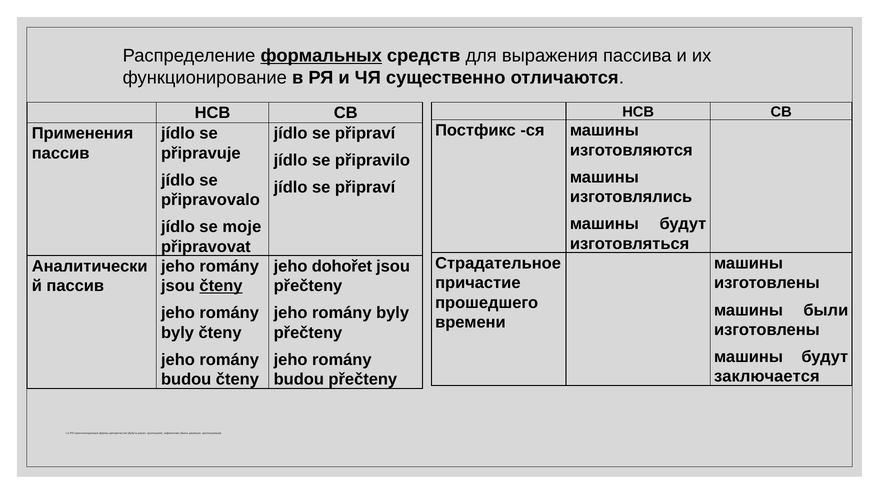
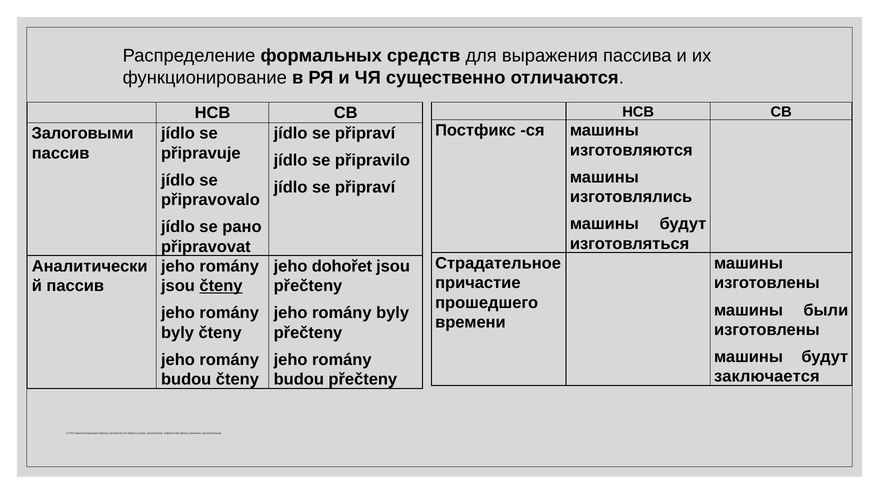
формальных underline: present -> none
Применения: Применения -> Залоговыми
moje: moje -> рано
